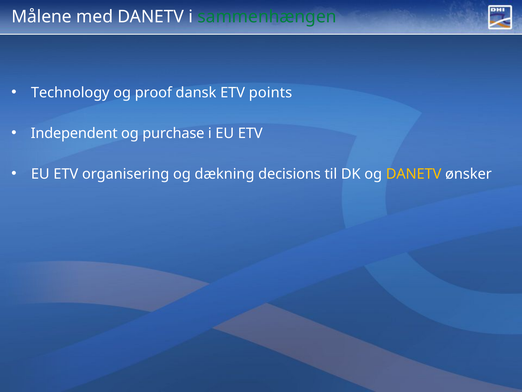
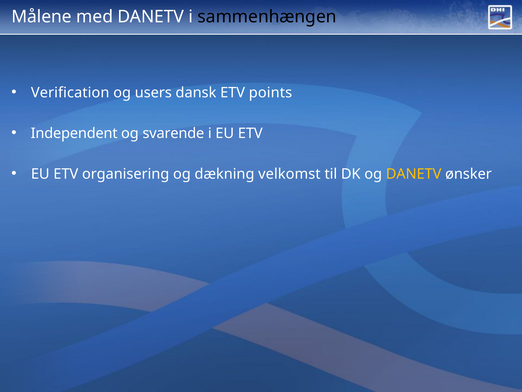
sammenhængen colour: green -> black
Technology: Technology -> Verification
proof: proof -> users
purchase: purchase -> svarende
decisions: decisions -> velkomst
